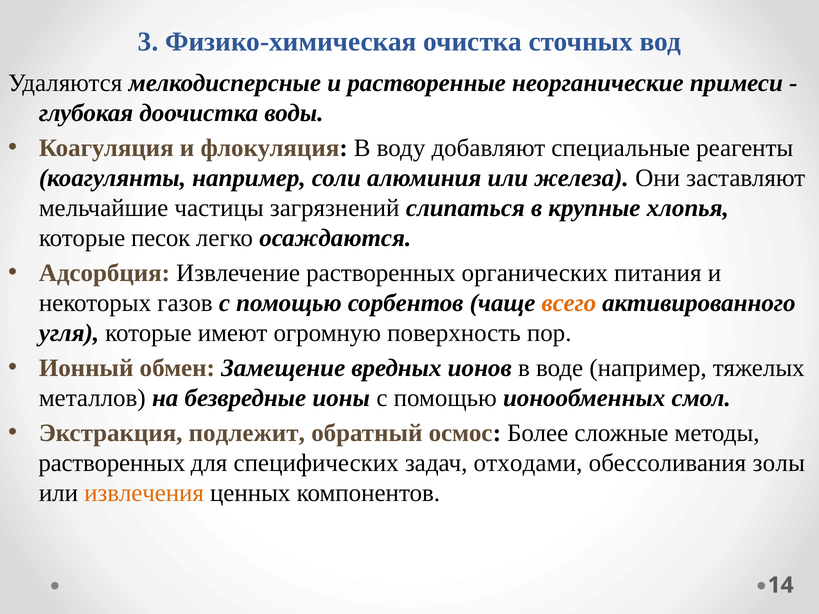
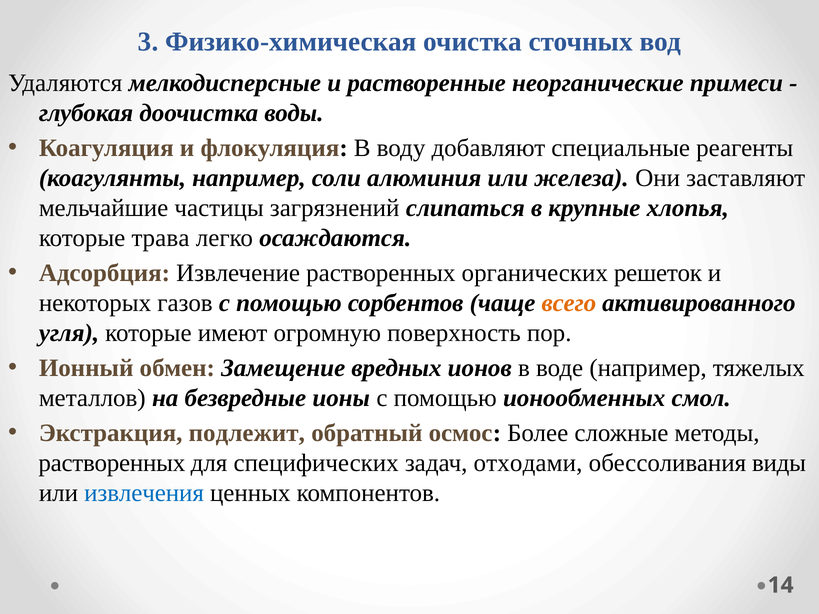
песок: песок -> трава
питания: питания -> решеток
золы: золы -> виды
извлечения colour: orange -> blue
